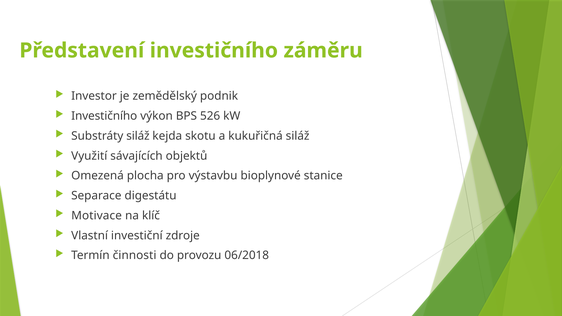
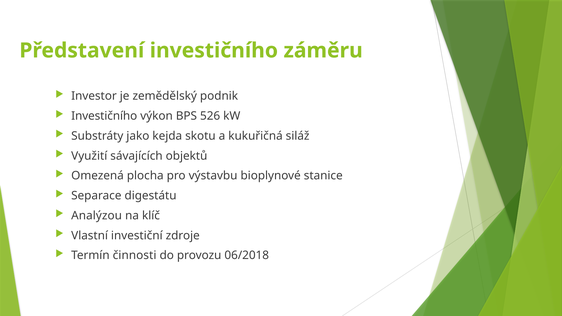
Substráty siláž: siláž -> jako
Motivace: Motivace -> Analýzou
